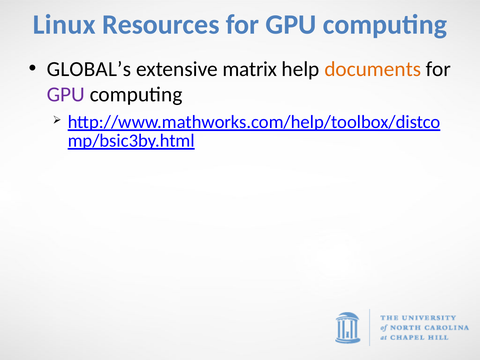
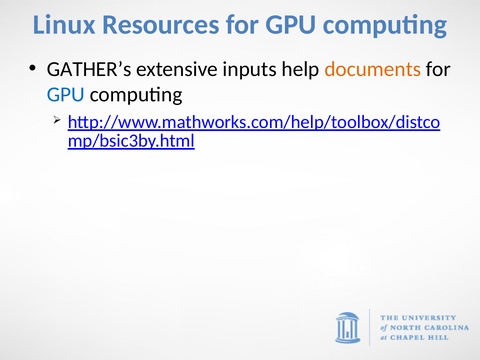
GLOBAL’s: GLOBAL’s -> GATHER’s
matrix: matrix -> inputs
GPU at (66, 95) colour: purple -> blue
